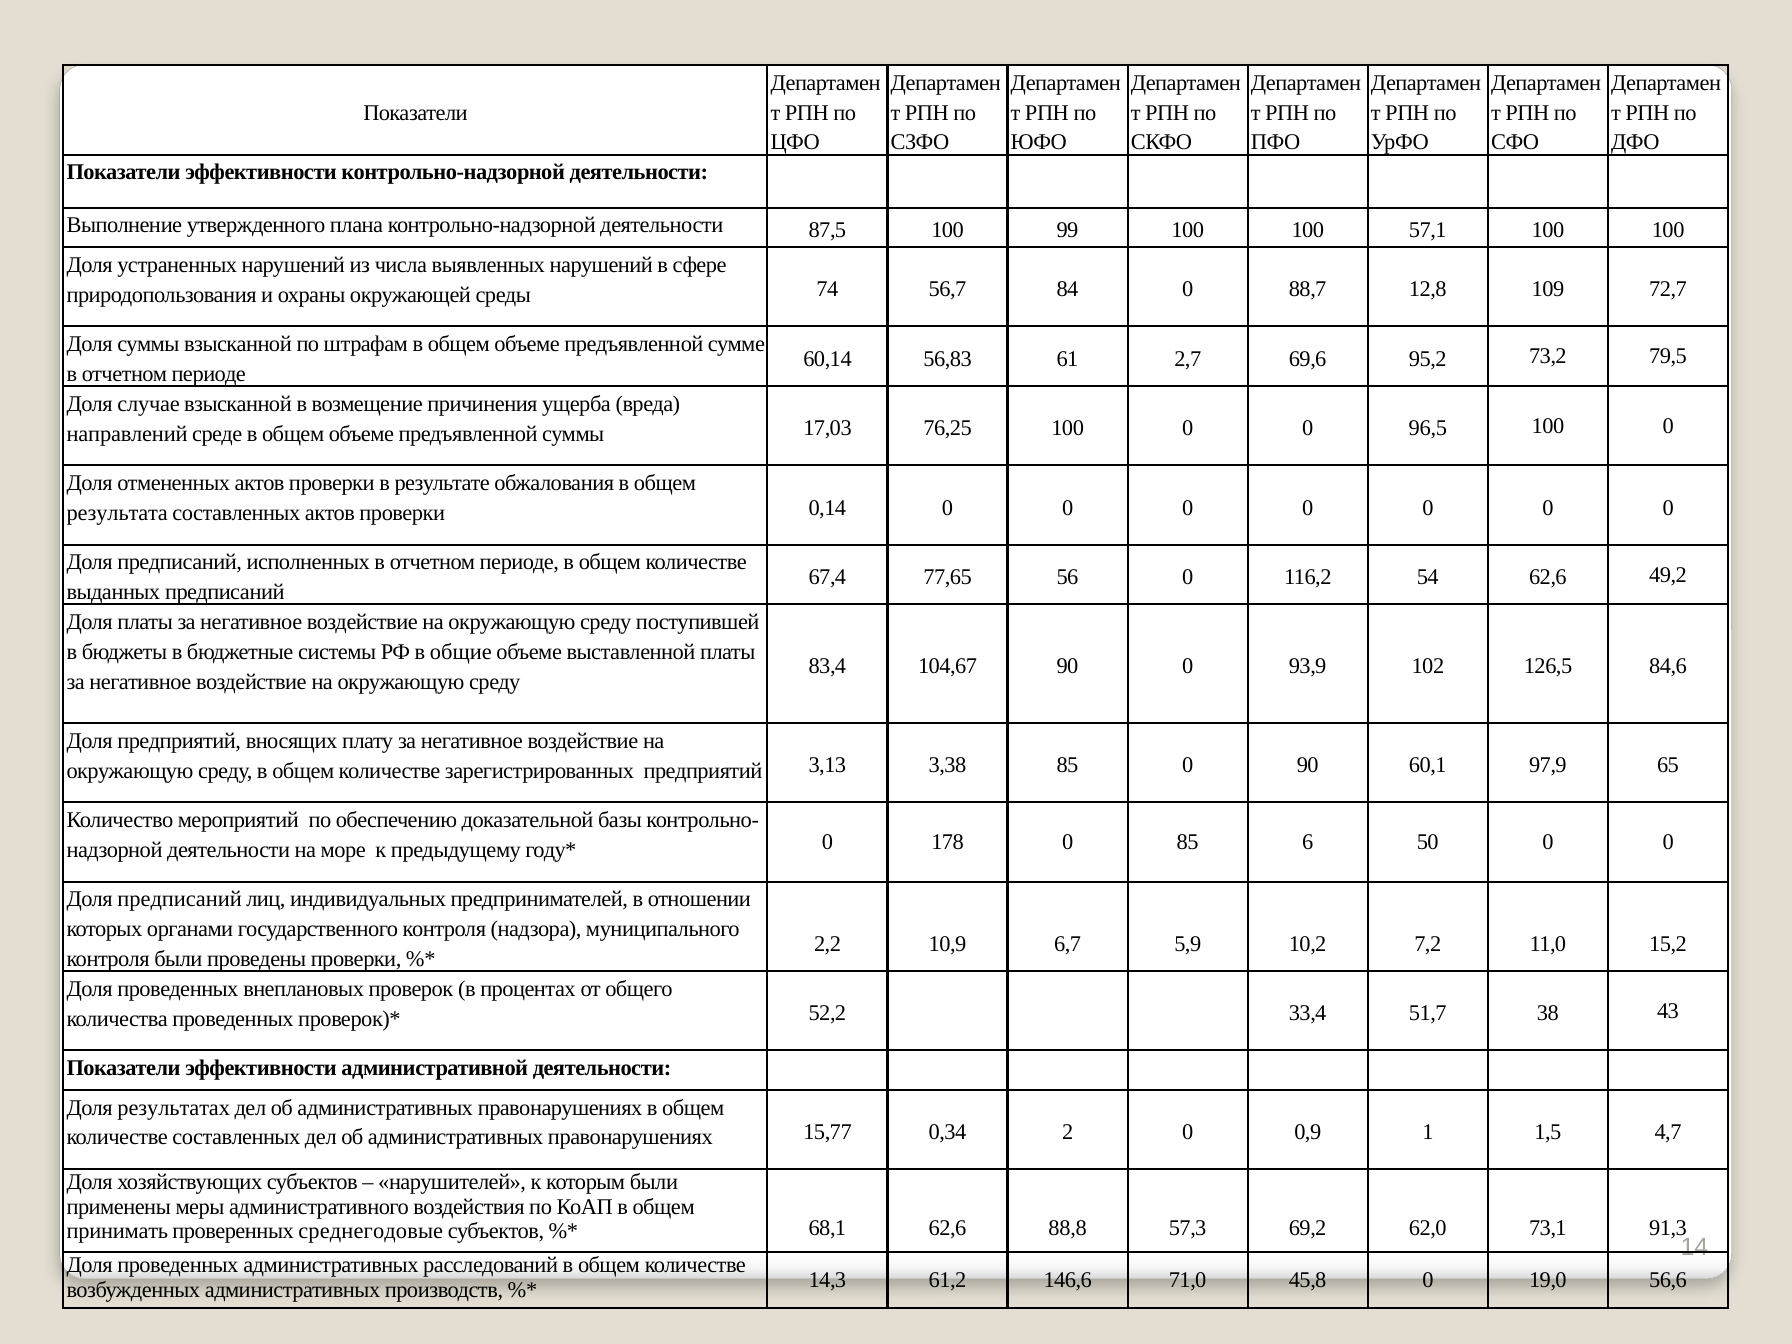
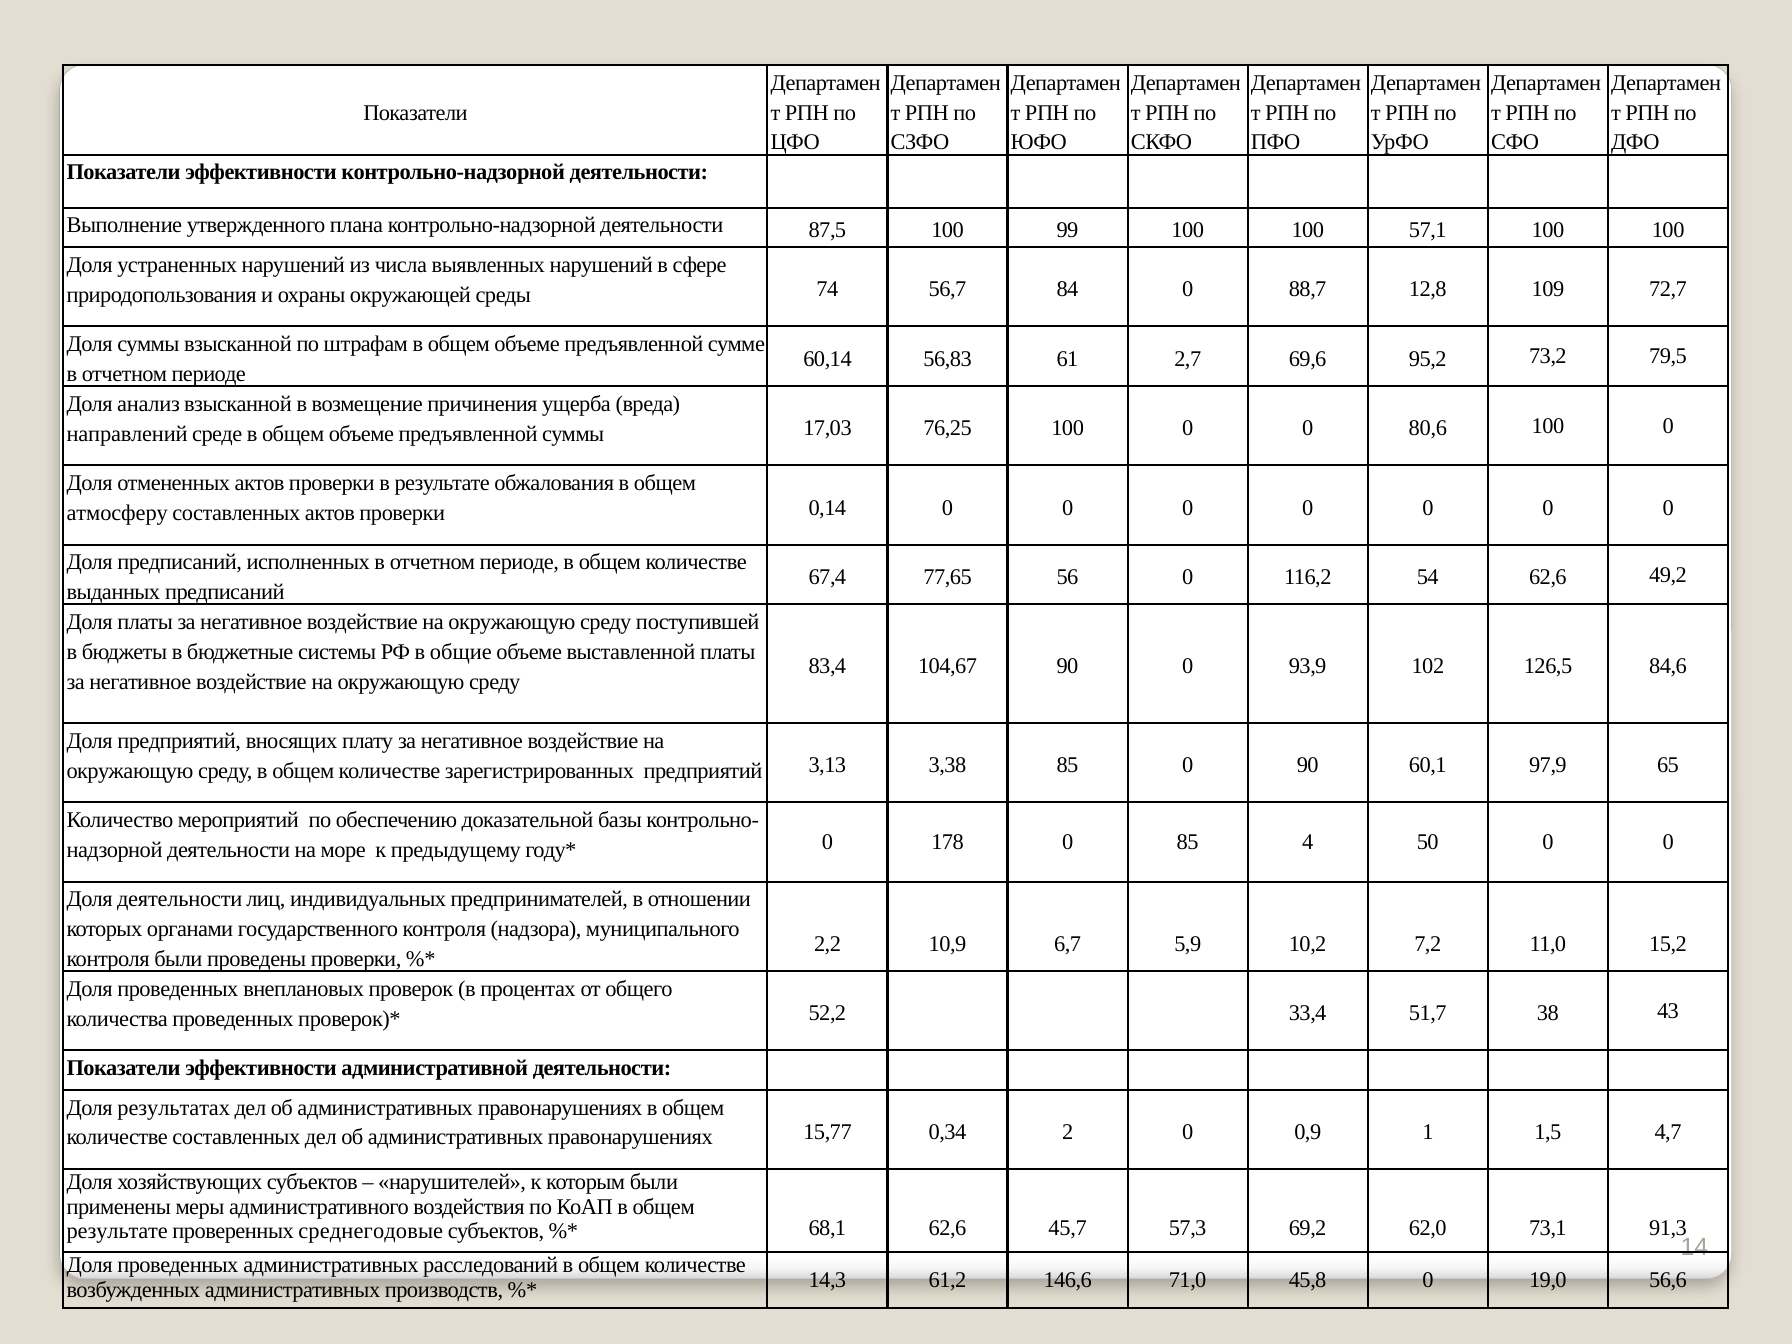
случае: случае -> анализ
96,5: 96,5 -> 80,6
результата: результата -> атмосферу
6: 6 -> 4
предписаний at (180, 899): предписаний -> деятельности
принимать at (117, 1232): принимать -> результате
88,8: 88,8 -> 45,7
